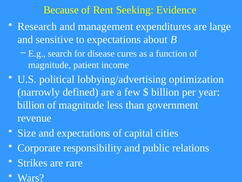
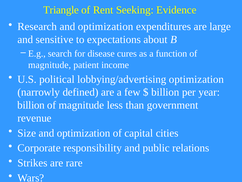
Because: Because -> Triangle
Research and management: management -> optimization
Size and expectations: expectations -> optimization
